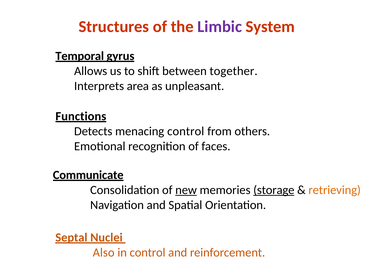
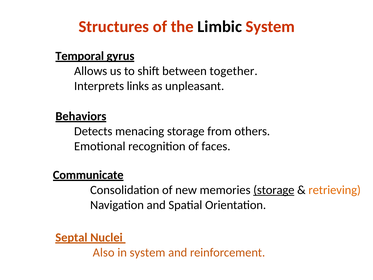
Limbic colour: purple -> black
area: area -> links
Functions: Functions -> Behaviors
menacing control: control -> storage
new underline: present -> none
in control: control -> system
